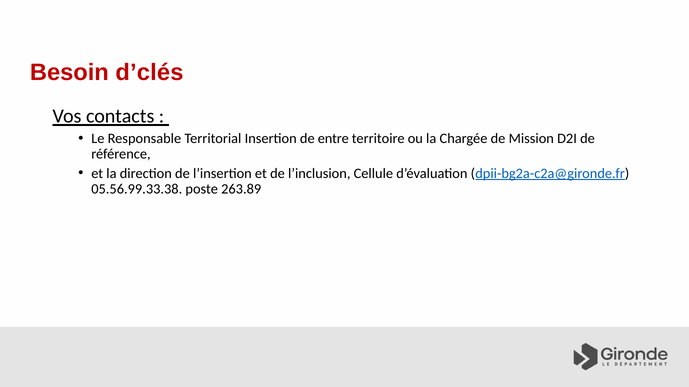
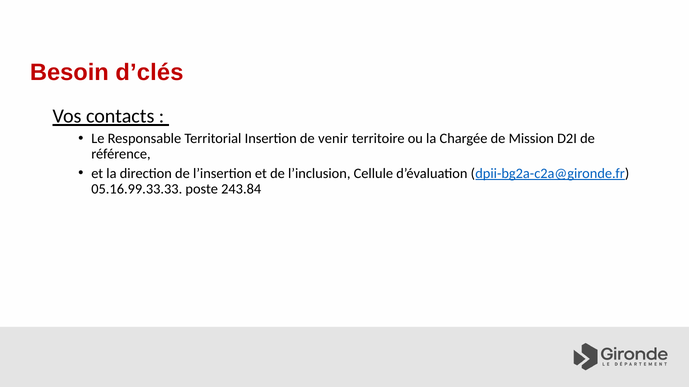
entre: entre -> venir
05.56.99.33.38: 05.56.99.33.38 -> 05.16.99.33.33
263.89: 263.89 -> 243.84
